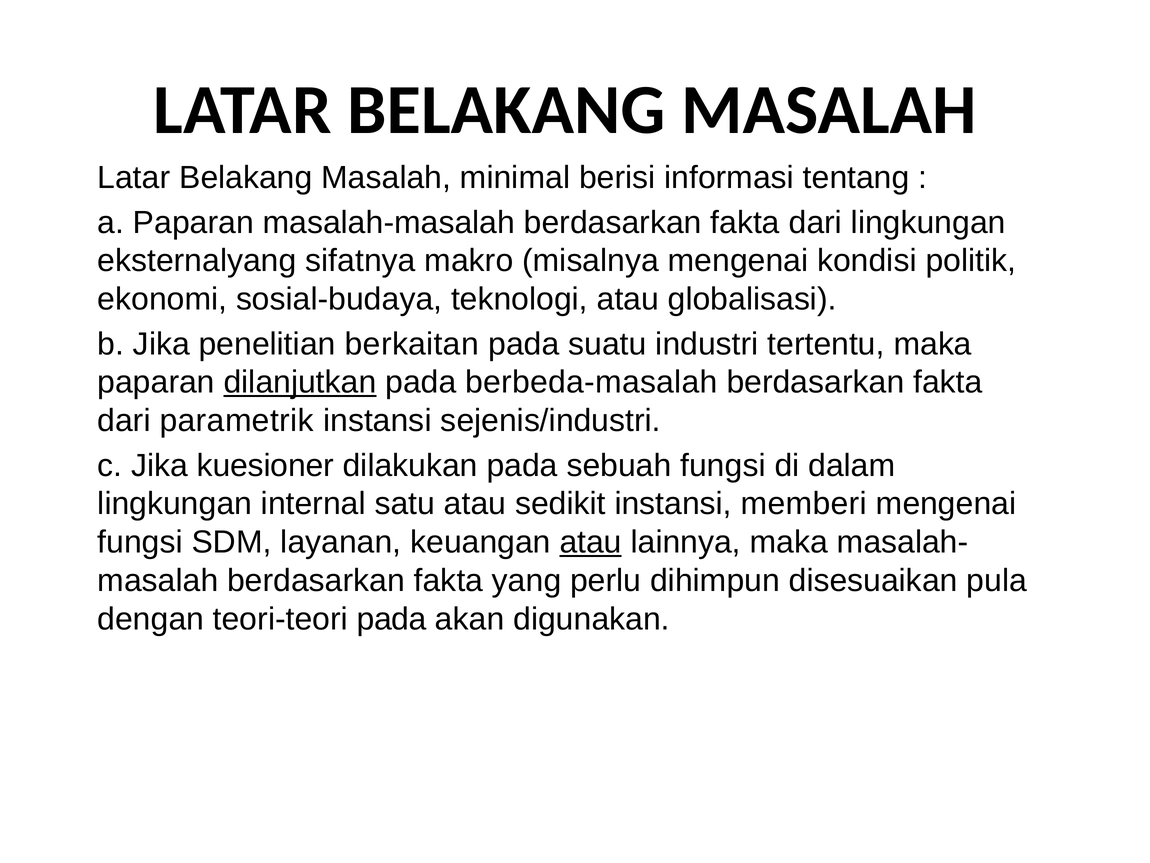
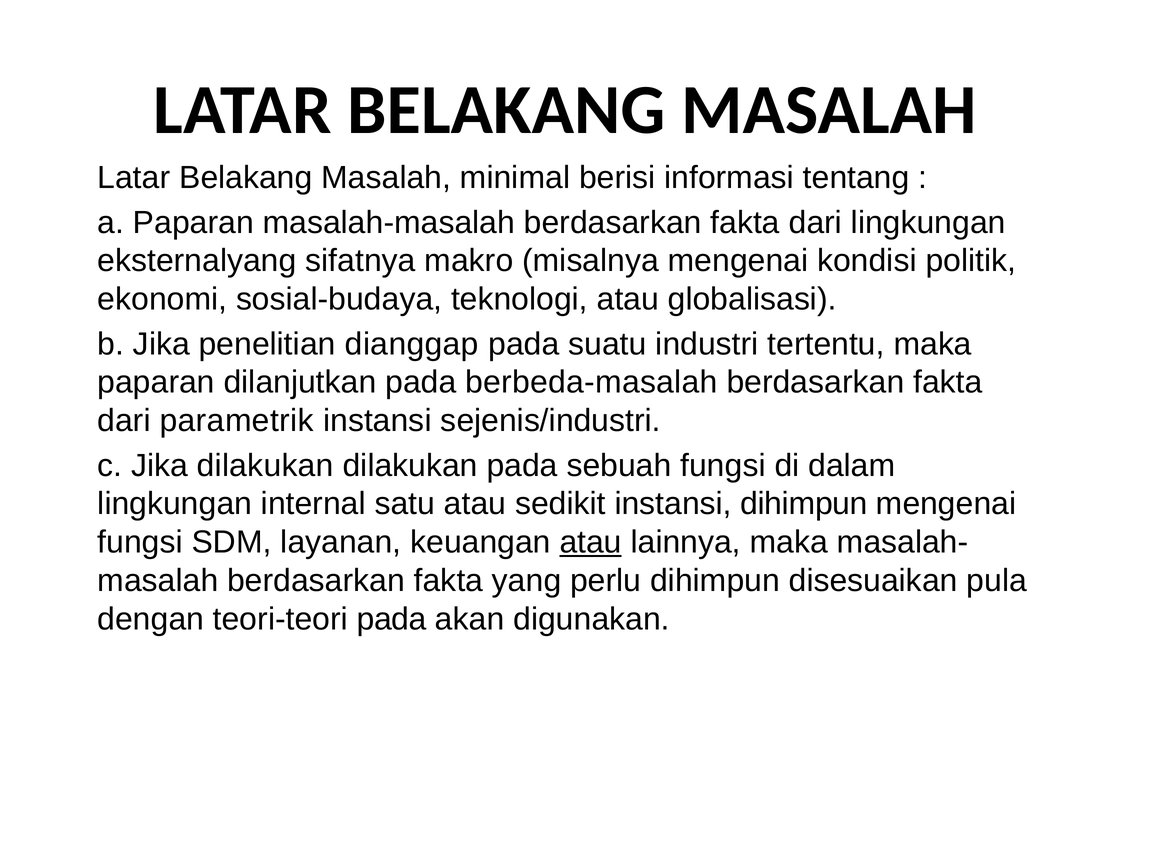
berkaitan: berkaitan -> dianggap
dilanjutkan underline: present -> none
Jika kuesioner: kuesioner -> dilakukan
instansi memberi: memberi -> dihimpun
